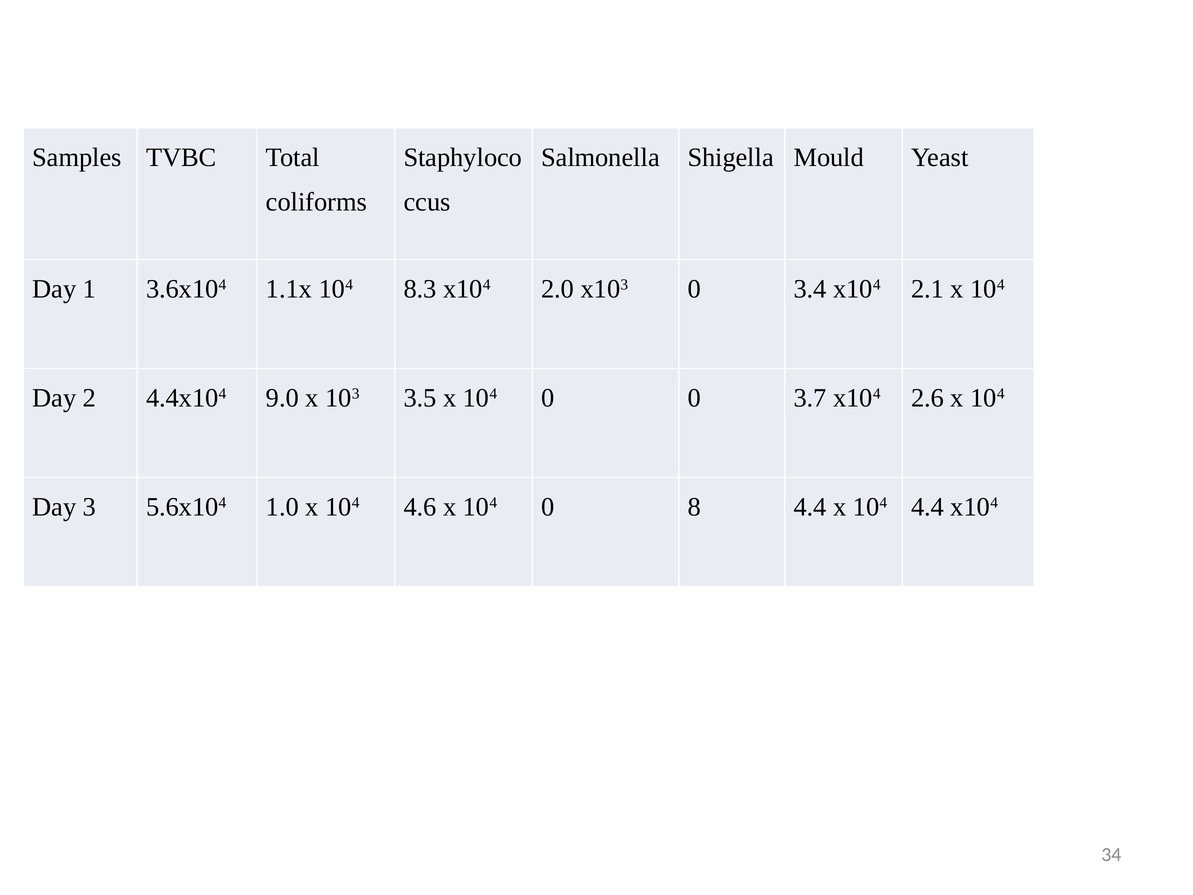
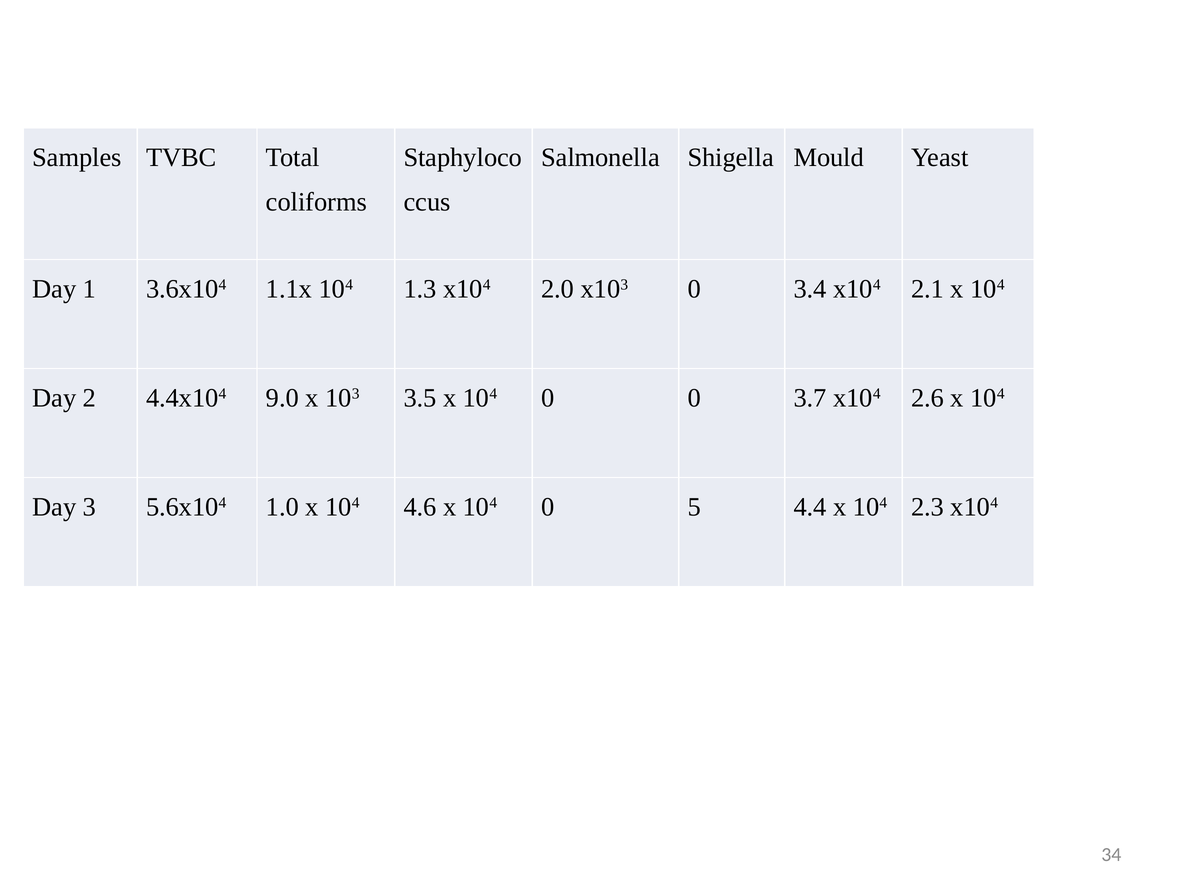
8.3: 8.3 -> 1.3
8: 8 -> 5
104 4.4: 4.4 -> 2.3
